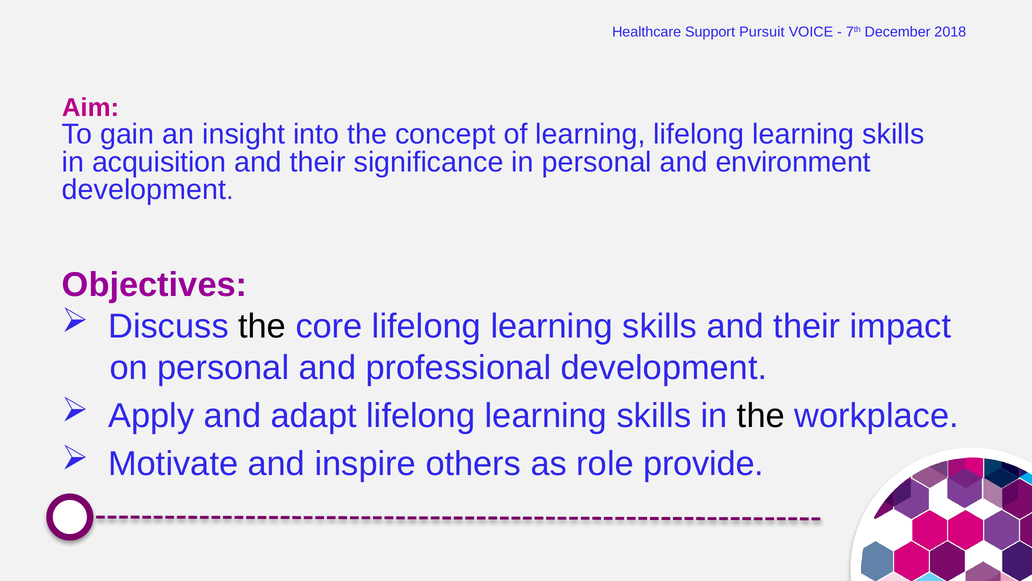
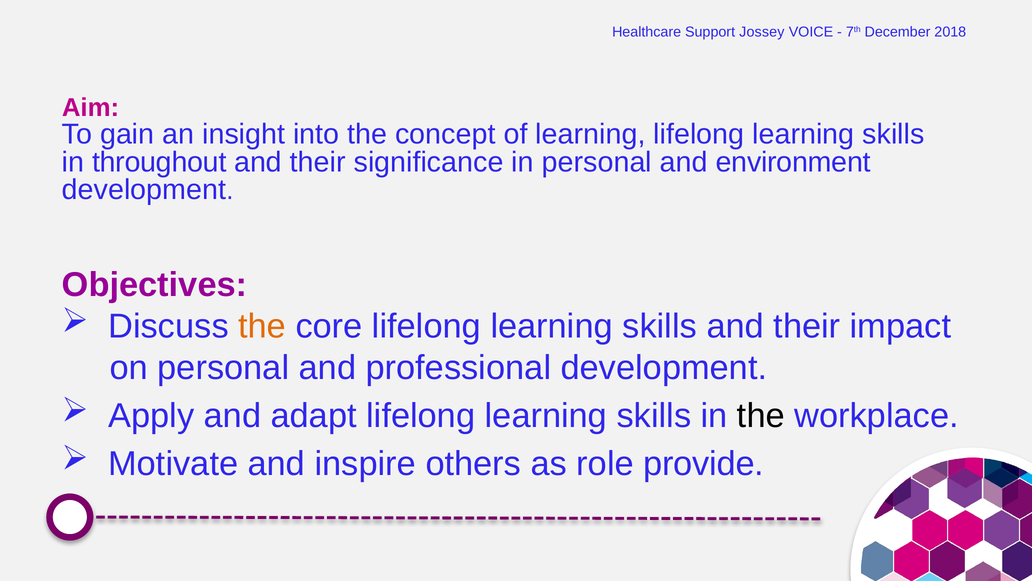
Pursuit: Pursuit -> Jossey
acquisition: acquisition -> throughout
the at (262, 326) colour: black -> orange
